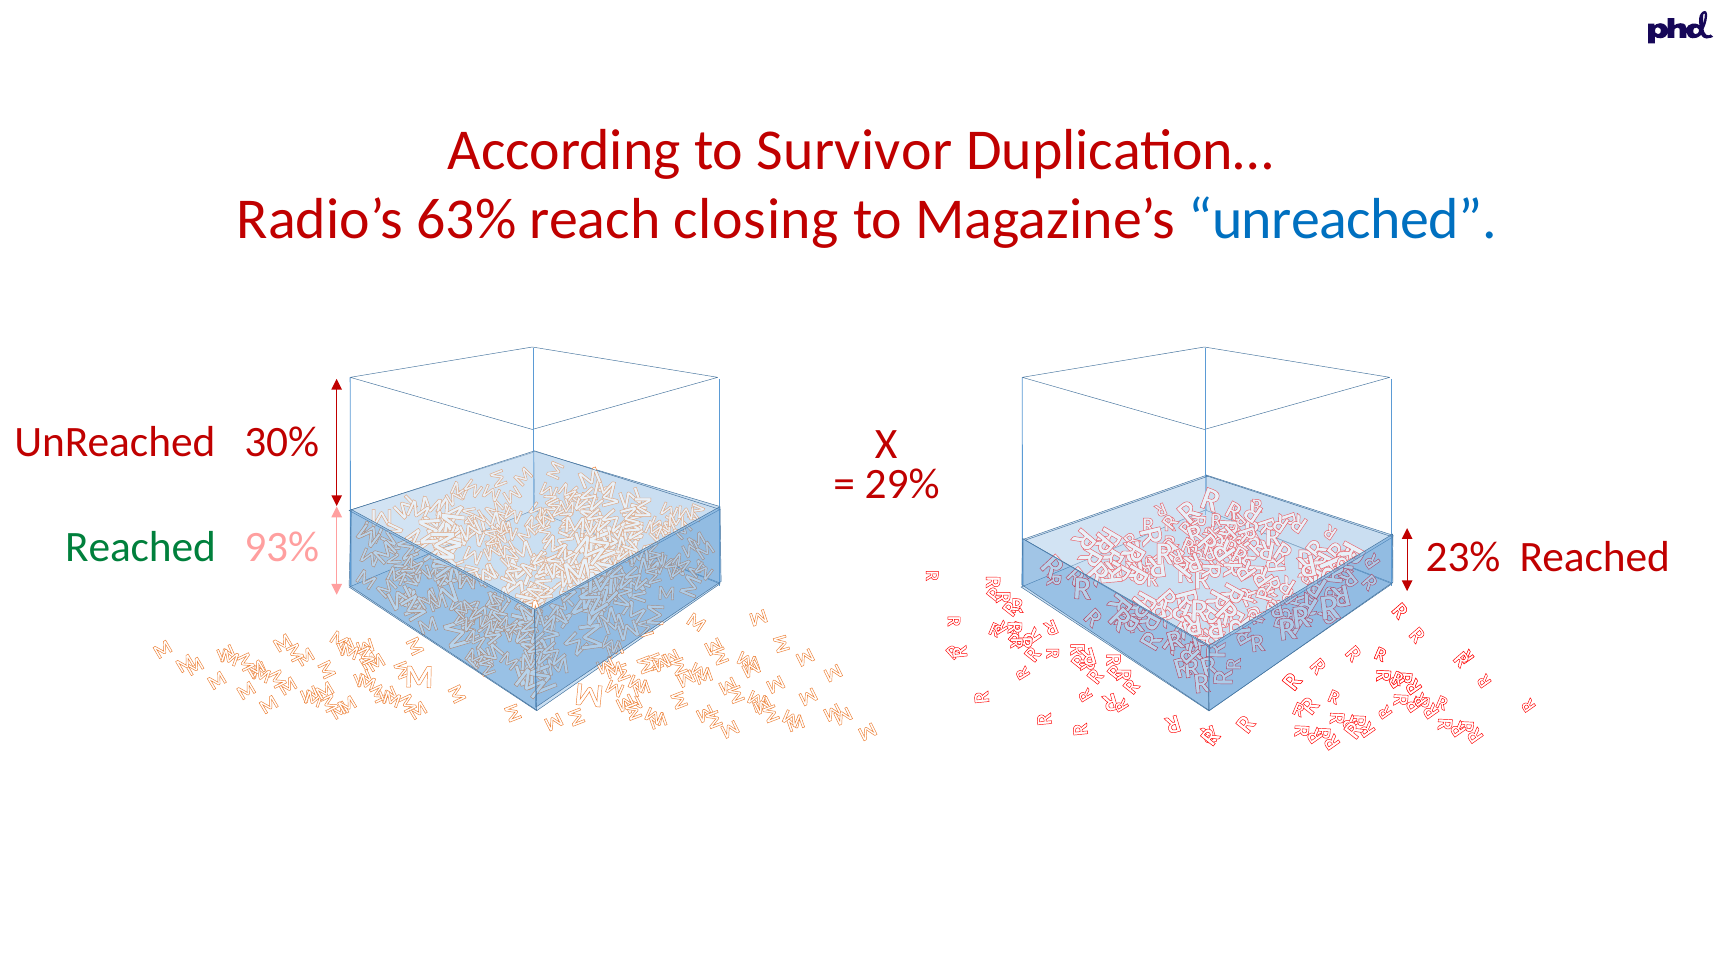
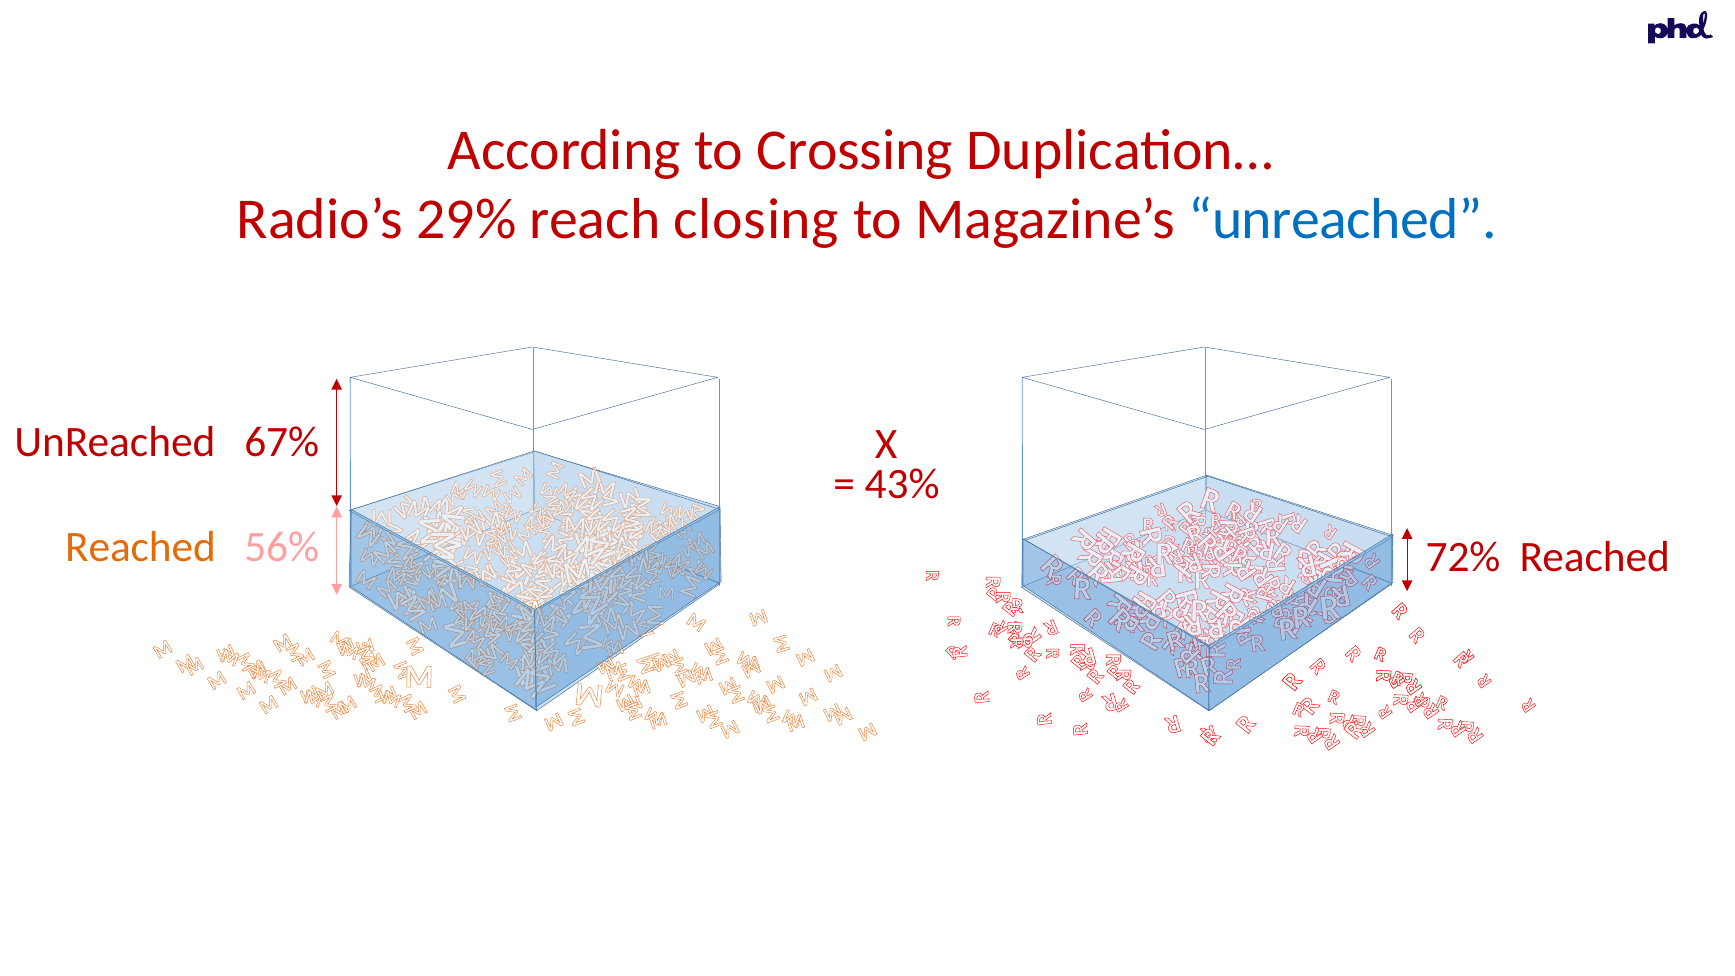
Survivor: Survivor -> Crossing
63%: 63% -> 29%
30%: 30% -> 67%
29%: 29% -> 43%
Reached at (141, 547) colour: green -> orange
93%: 93% -> 56%
23%: 23% -> 72%
